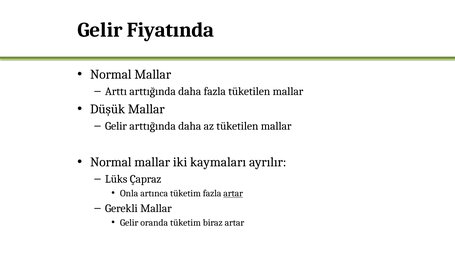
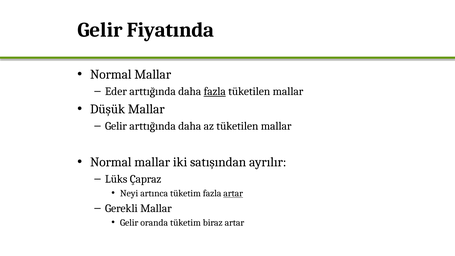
Arttı: Arttı -> Eder
fazla at (215, 91) underline: none -> present
kaymaları: kaymaları -> satışından
Onla: Onla -> Neyi
